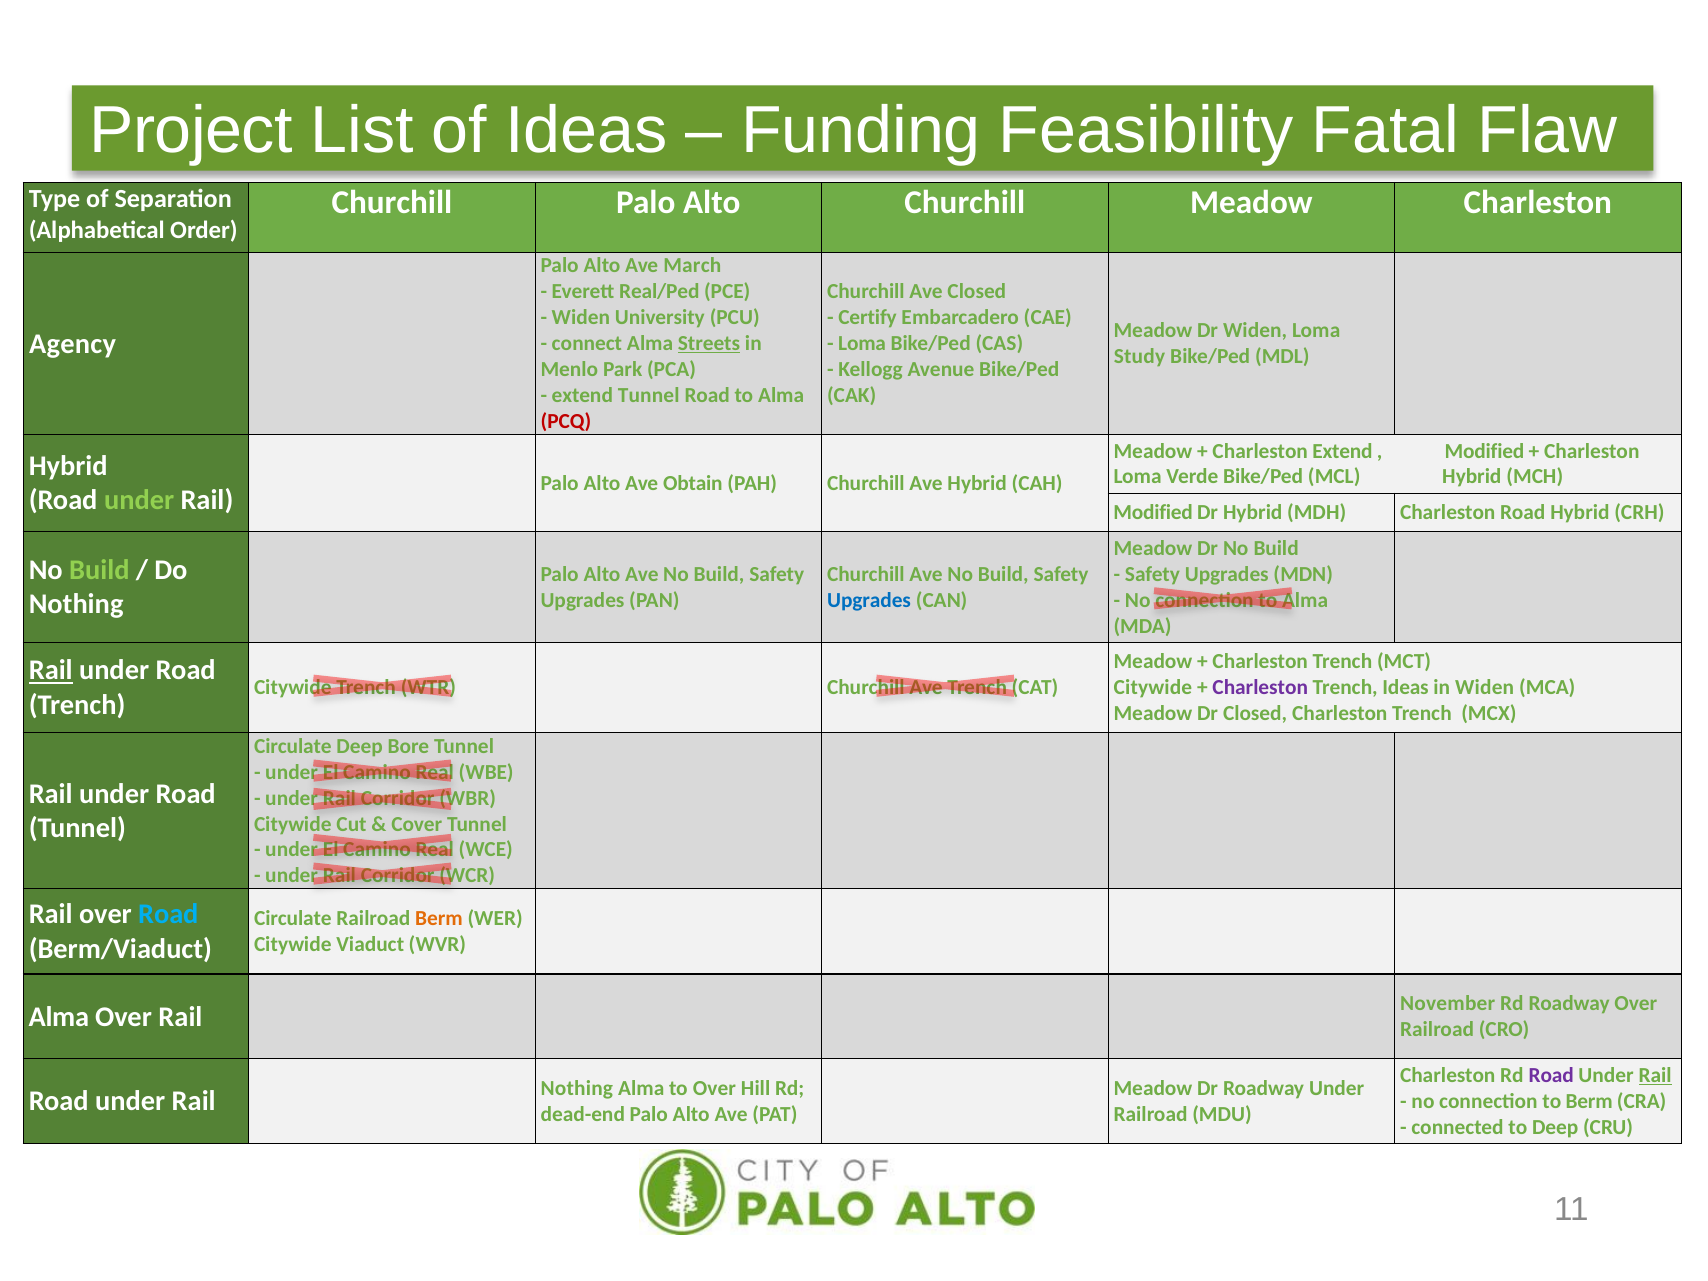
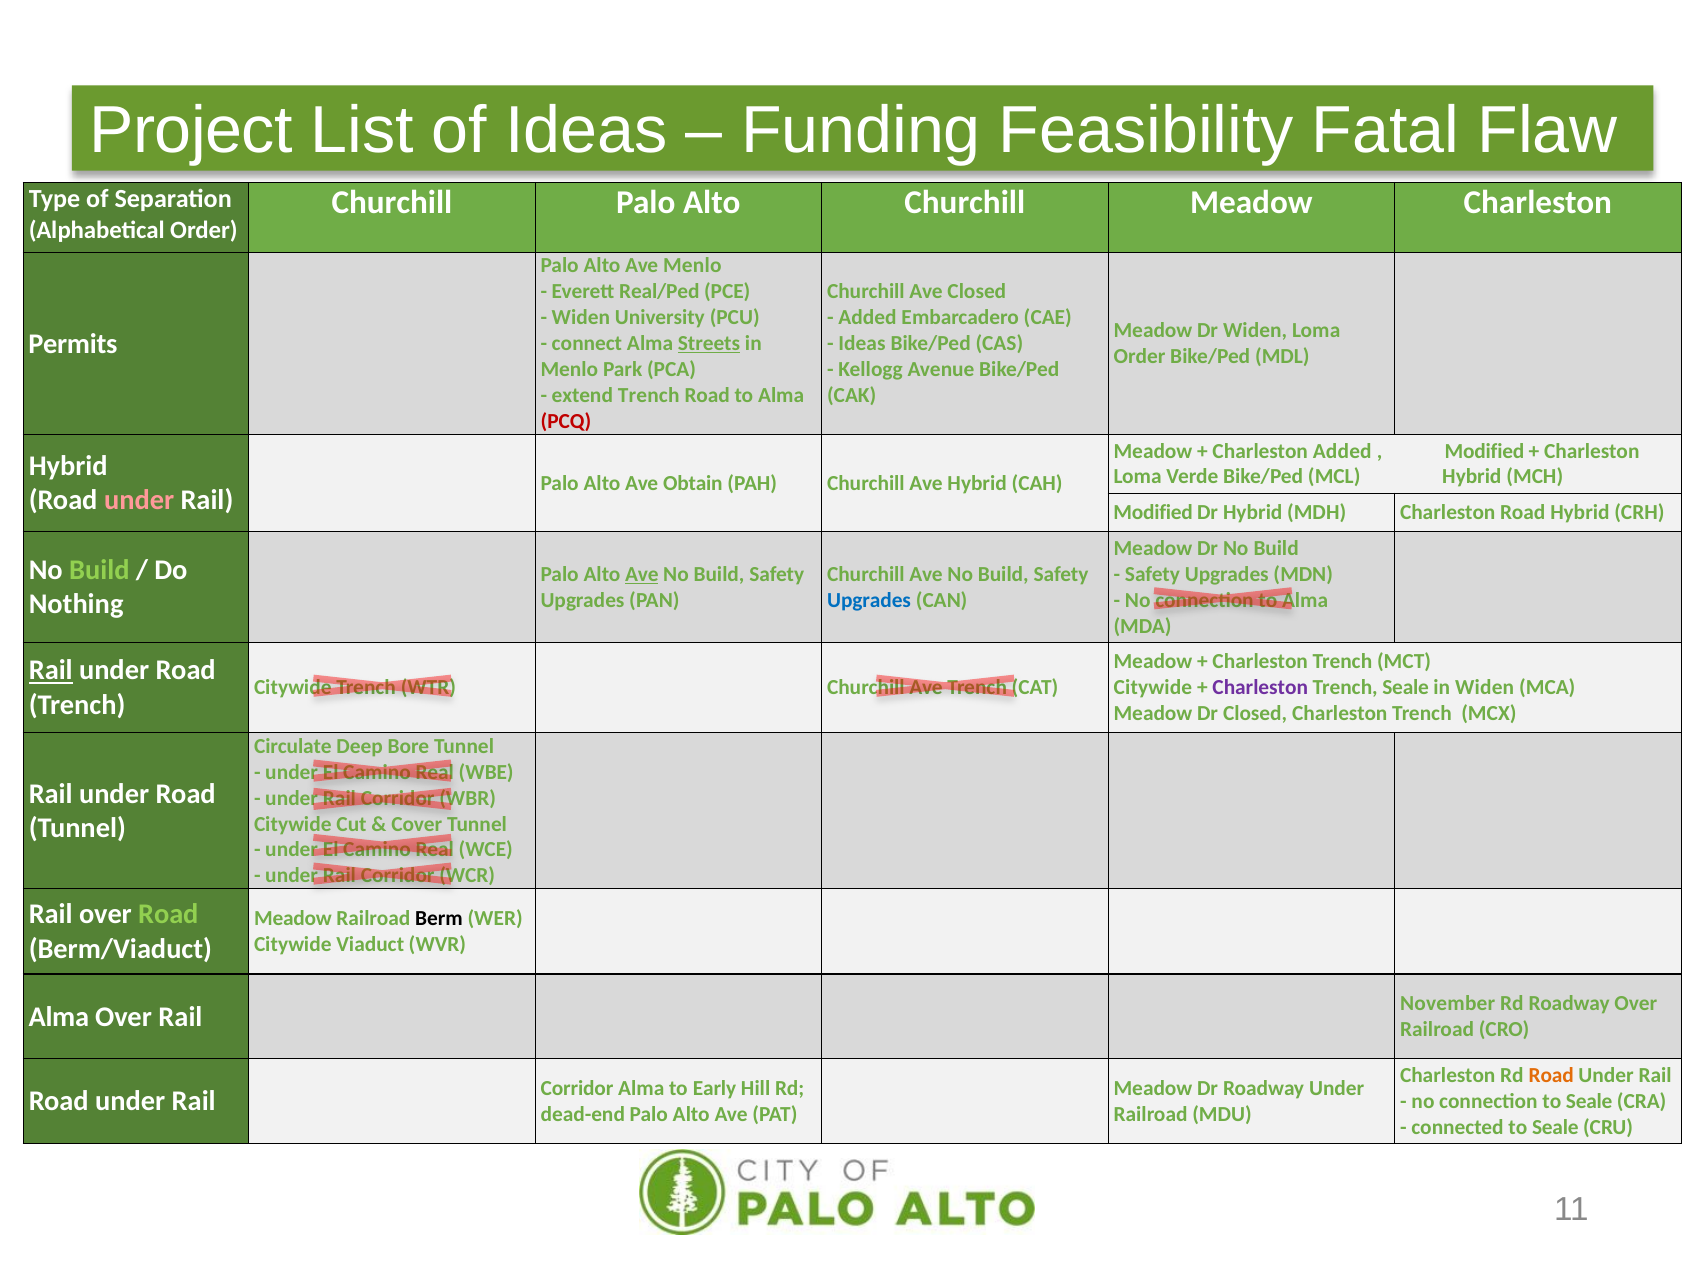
Ave March: March -> Menlo
Certify at (868, 318): Certify -> Added
Agency: Agency -> Permits
Loma at (862, 344): Loma -> Ideas
Study at (1139, 357): Study -> Order
extend Tunnel: Tunnel -> Trench
Charleston Extend: Extend -> Added
under at (139, 500) colour: light green -> pink
Ave at (642, 574) underline: none -> present
Trench Ideas: Ideas -> Seale
Road at (168, 914) colour: light blue -> light green
Circulate at (293, 919): Circulate -> Meadow
Berm at (439, 919) colour: orange -> black
Road at (1551, 1075) colour: purple -> orange
Rail at (1655, 1075) underline: present -> none
Road under Rail Nothing: Nothing -> Corridor
to Over: Over -> Early
connection to Berm: Berm -> Seale
connected to Deep: Deep -> Seale
